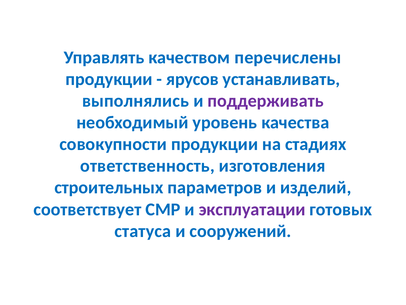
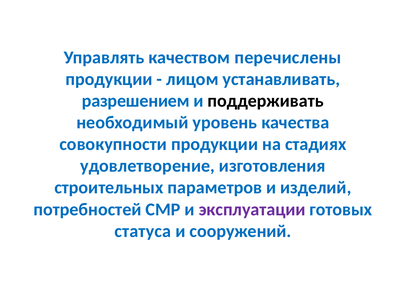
ярусов: ярусов -> лицом
выполнялись: выполнялись -> разрешением
поддерживать colour: purple -> black
ответственность: ответственность -> удовлетворение
соответствует: соответствует -> потребностей
